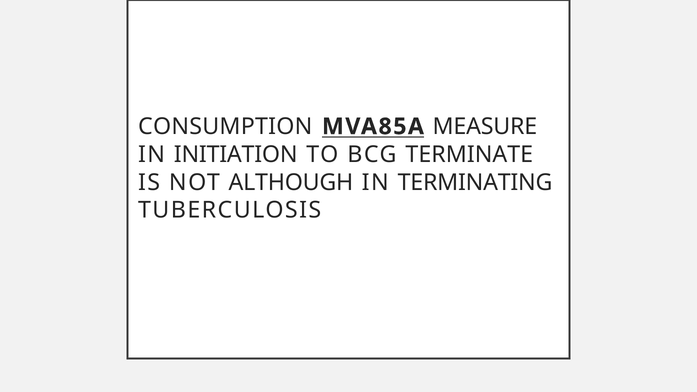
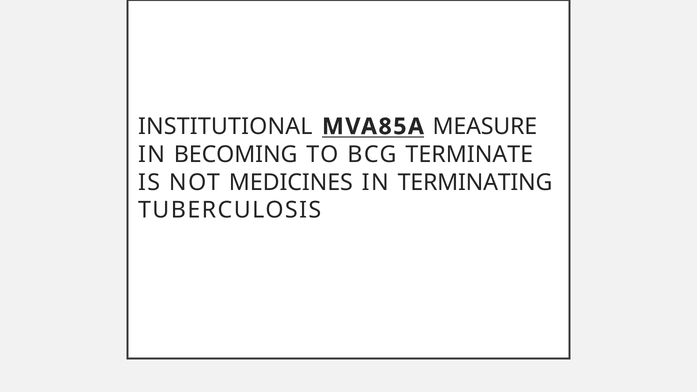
CONSUMPTION: CONSUMPTION -> INSTITUTIONAL
INITIATION: INITIATION -> BECOMING
ALTHOUGH: ALTHOUGH -> MEDICINES
